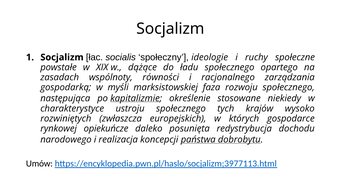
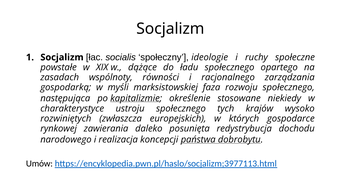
opiekuńcze: opiekuńcze -> zawierania
